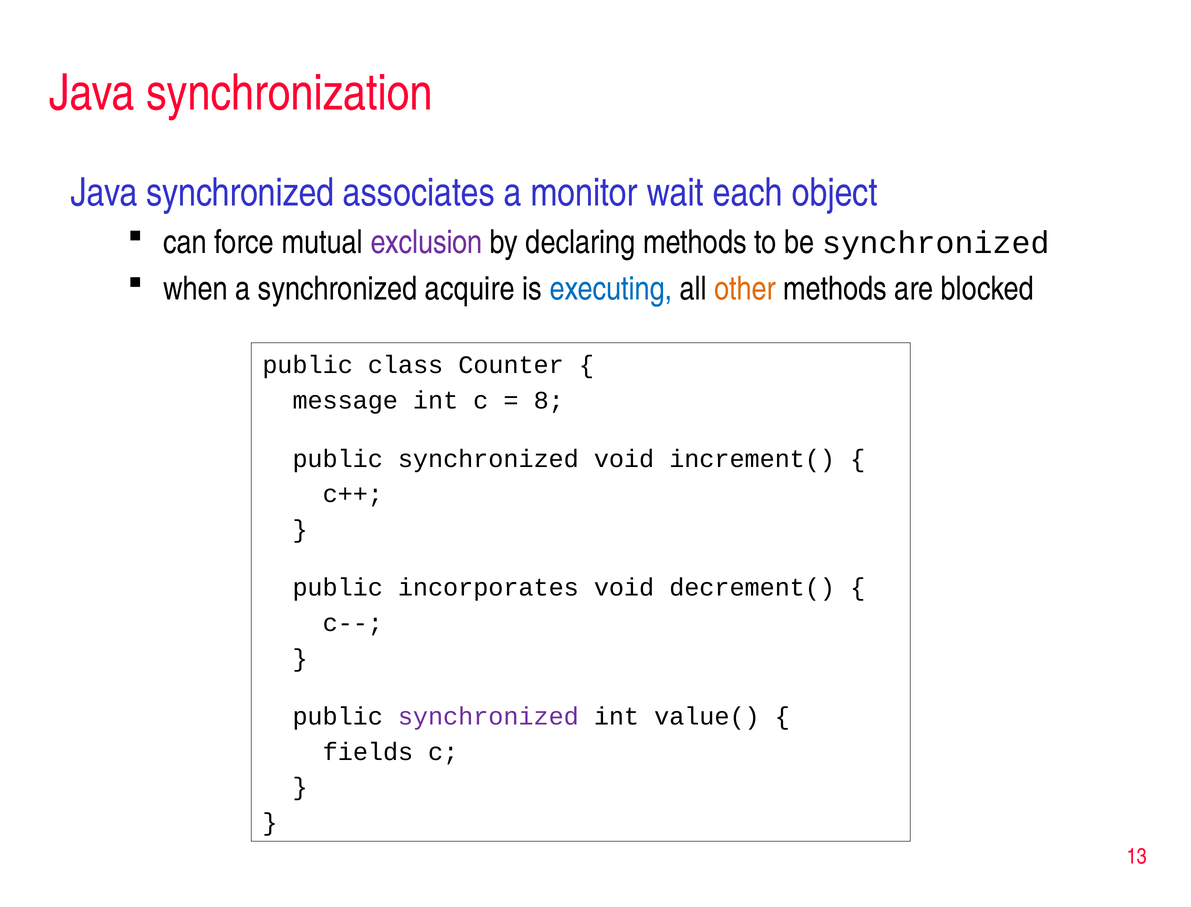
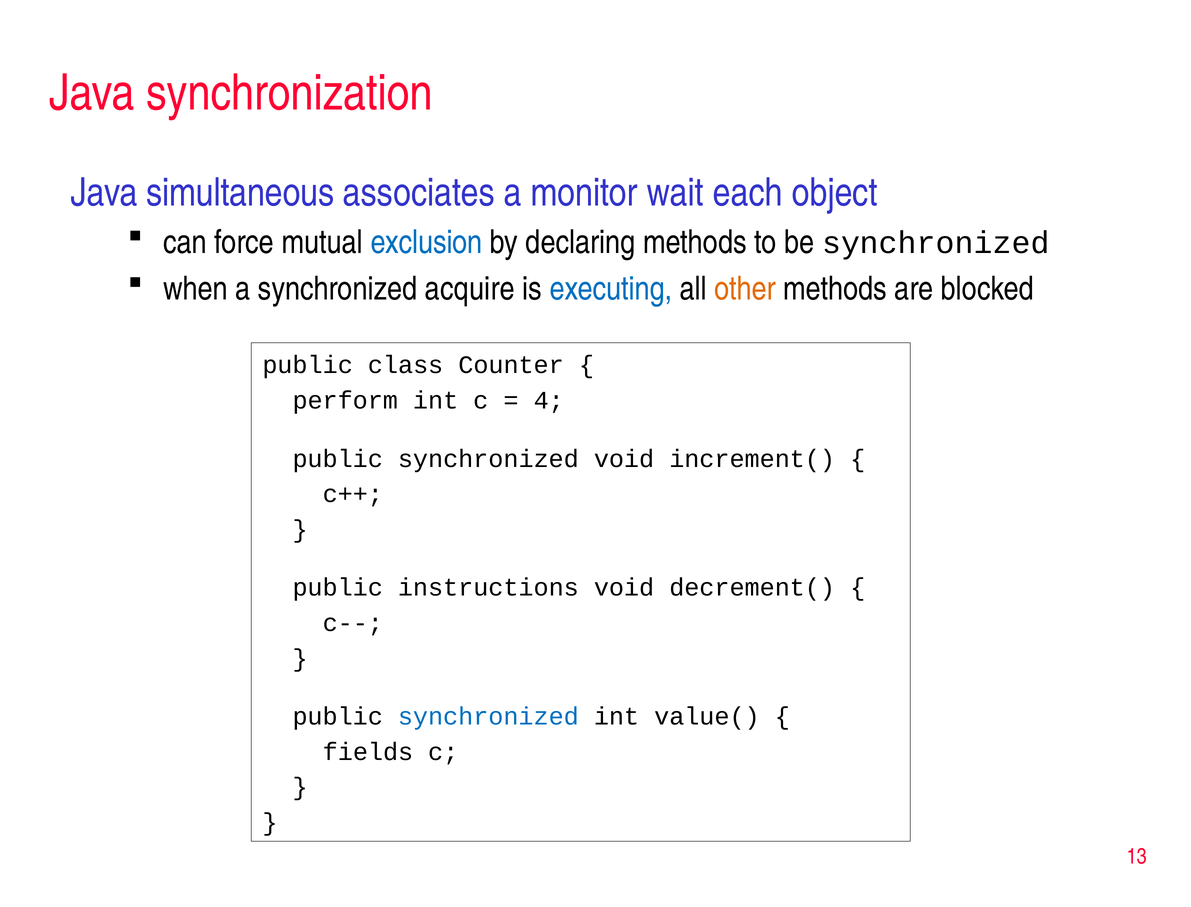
Java synchronized: synchronized -> simultaneous
exclusion colour: purple -> blue
message: message -> perform
8: 8 -> 4
incorporates: incorporates -> instructions
synchronized at (488, 717) colour: purple -> blue
